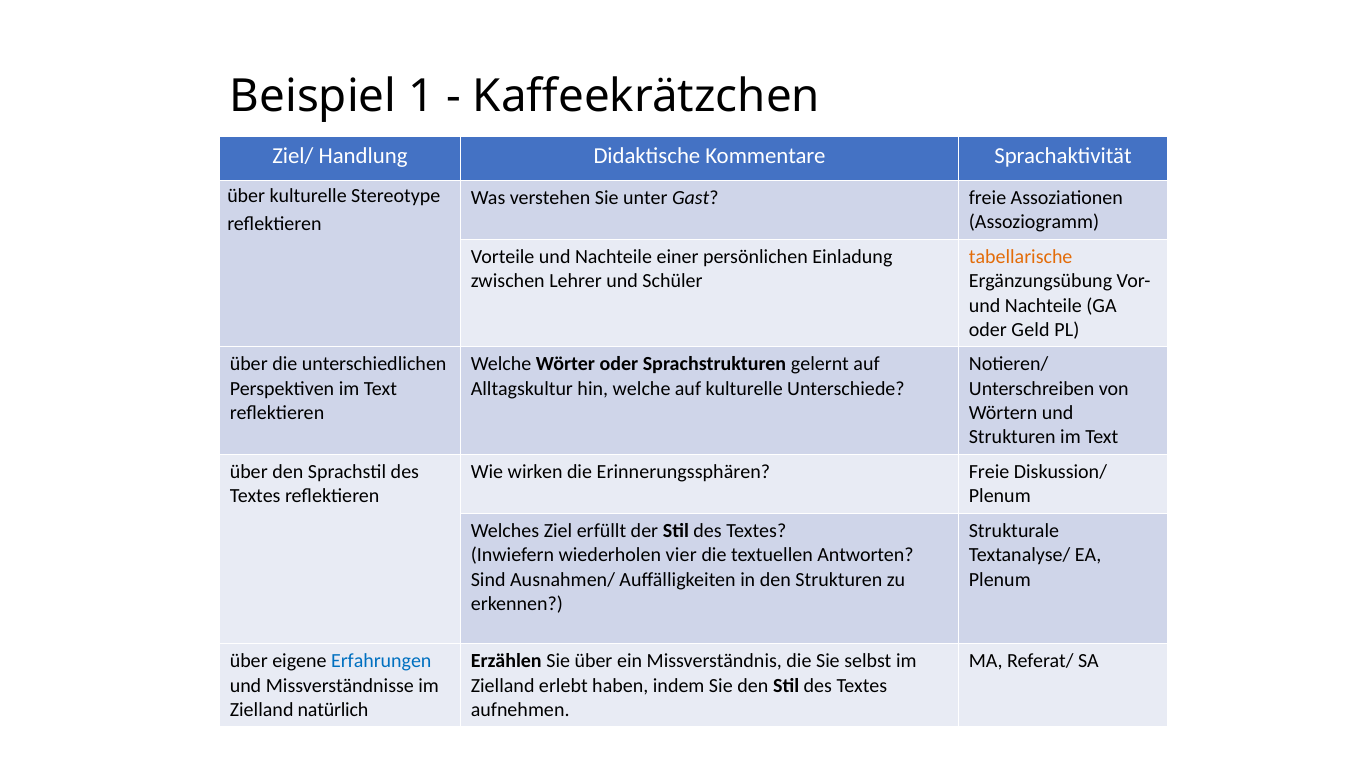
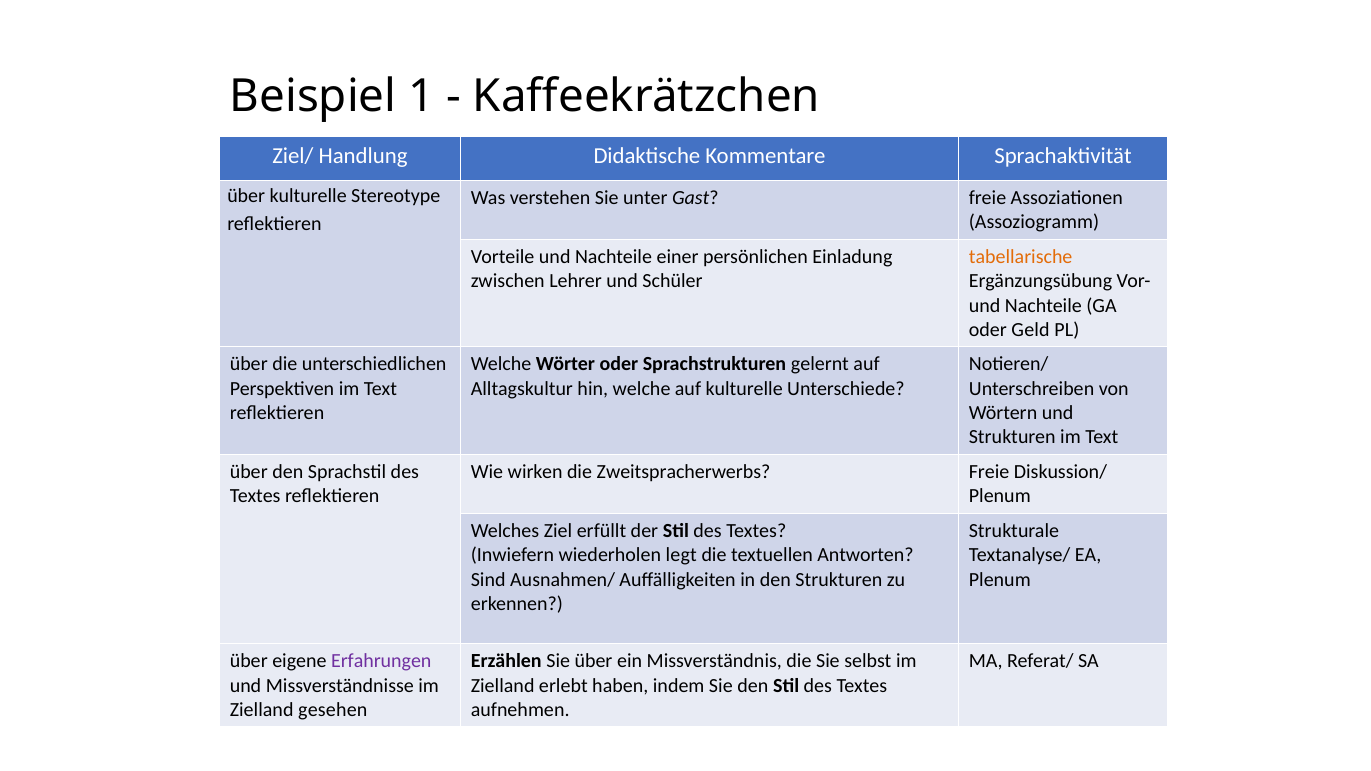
Erinnerungssphären: Erinnerungssphären -> Zweitspracherwerbs
vier: vier -> legt
Erfahrungen colour: blue -> purple
natürlich: natürlich -> gesehen
